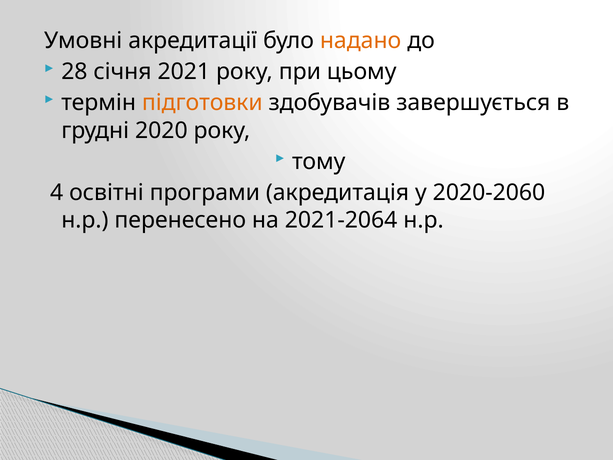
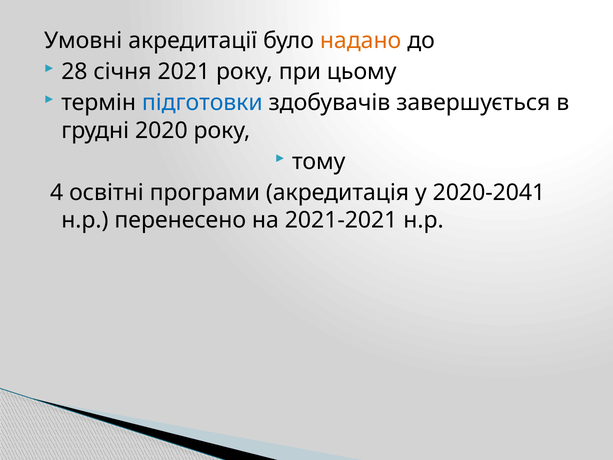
підготовки colour: orange -> blue
2020-2060: 2020-2060 -> 2020-2041
2021-2064: 2021-2064 -> 2021-2021
